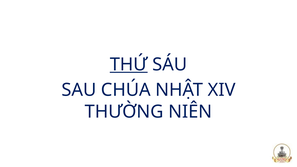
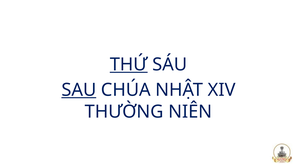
SAU underline: none -> present
